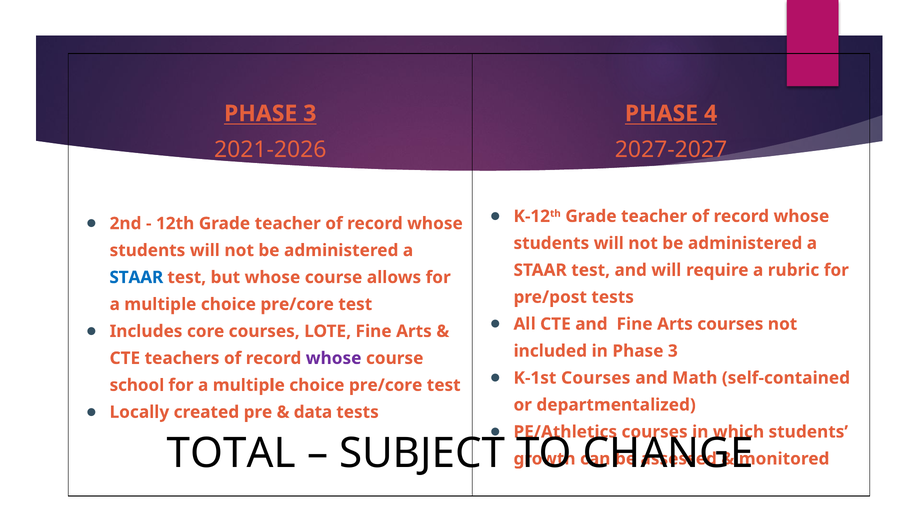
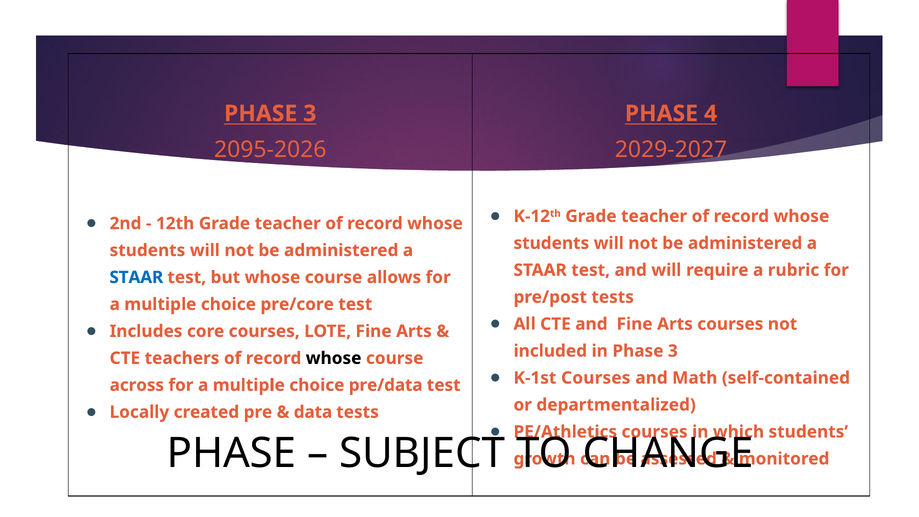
2021-2026: 2021-2026 -> 2095-2026
2027-2027: 2027-2027 -> 2029-2027
whose at (334, 358) colour: purple -> black
school: school -> across
pre/core at (386, 385): pre/core -> pre/data
TOTAL at (232, 454): TOTAL -> PHASE
